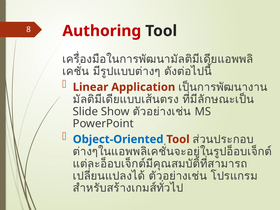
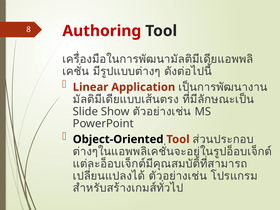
Object-Oriented colour: blue -> black
